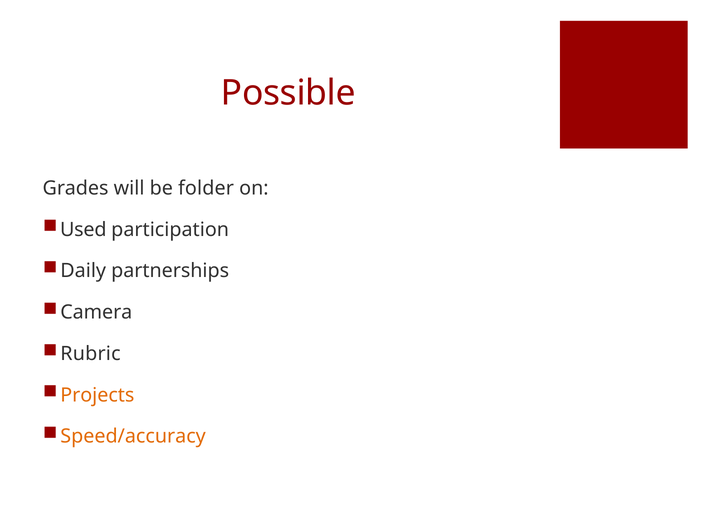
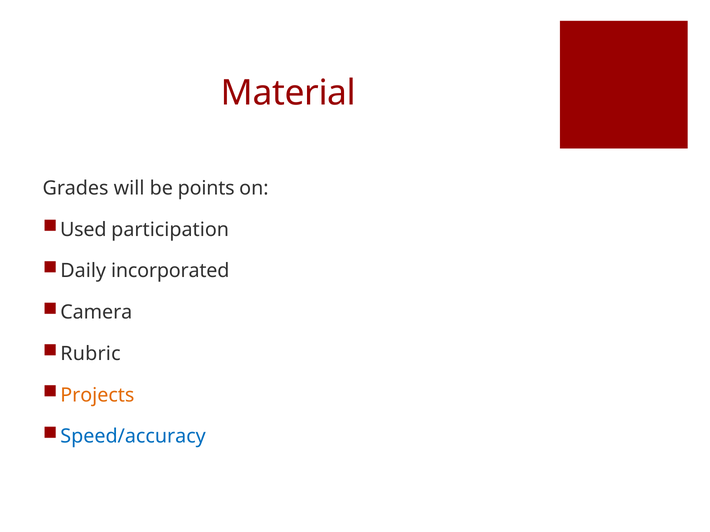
Possible: Possible -> Material
folder: folder -> points
partnerships: partnerships -> incorporated
Speed/accuracy colour: orange -> blue
